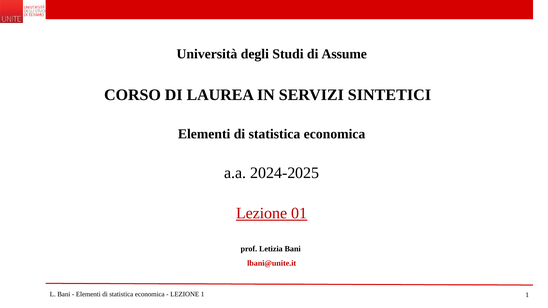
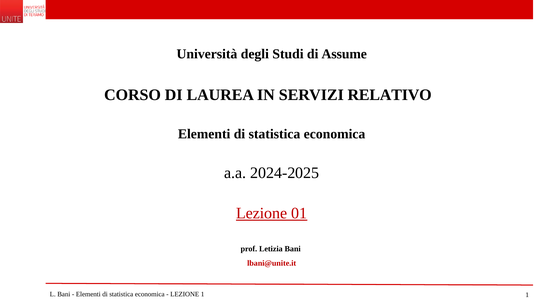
SINTETICI: SINTETICI -> RELATIVO
